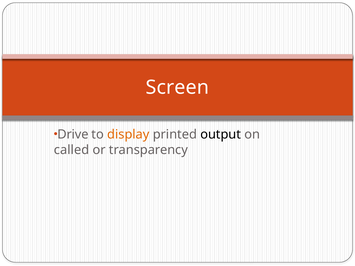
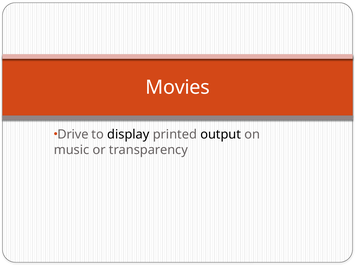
Screen: Screen -> Movies
display colour: orange -> black
called: called -> music
